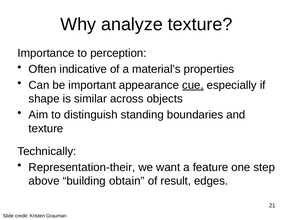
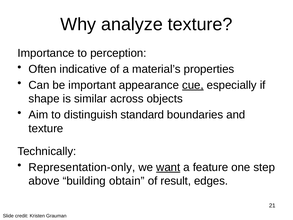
standing: standing -> standard
Representation-their: Representation-their -> Representation-only
want underline: none -> present
